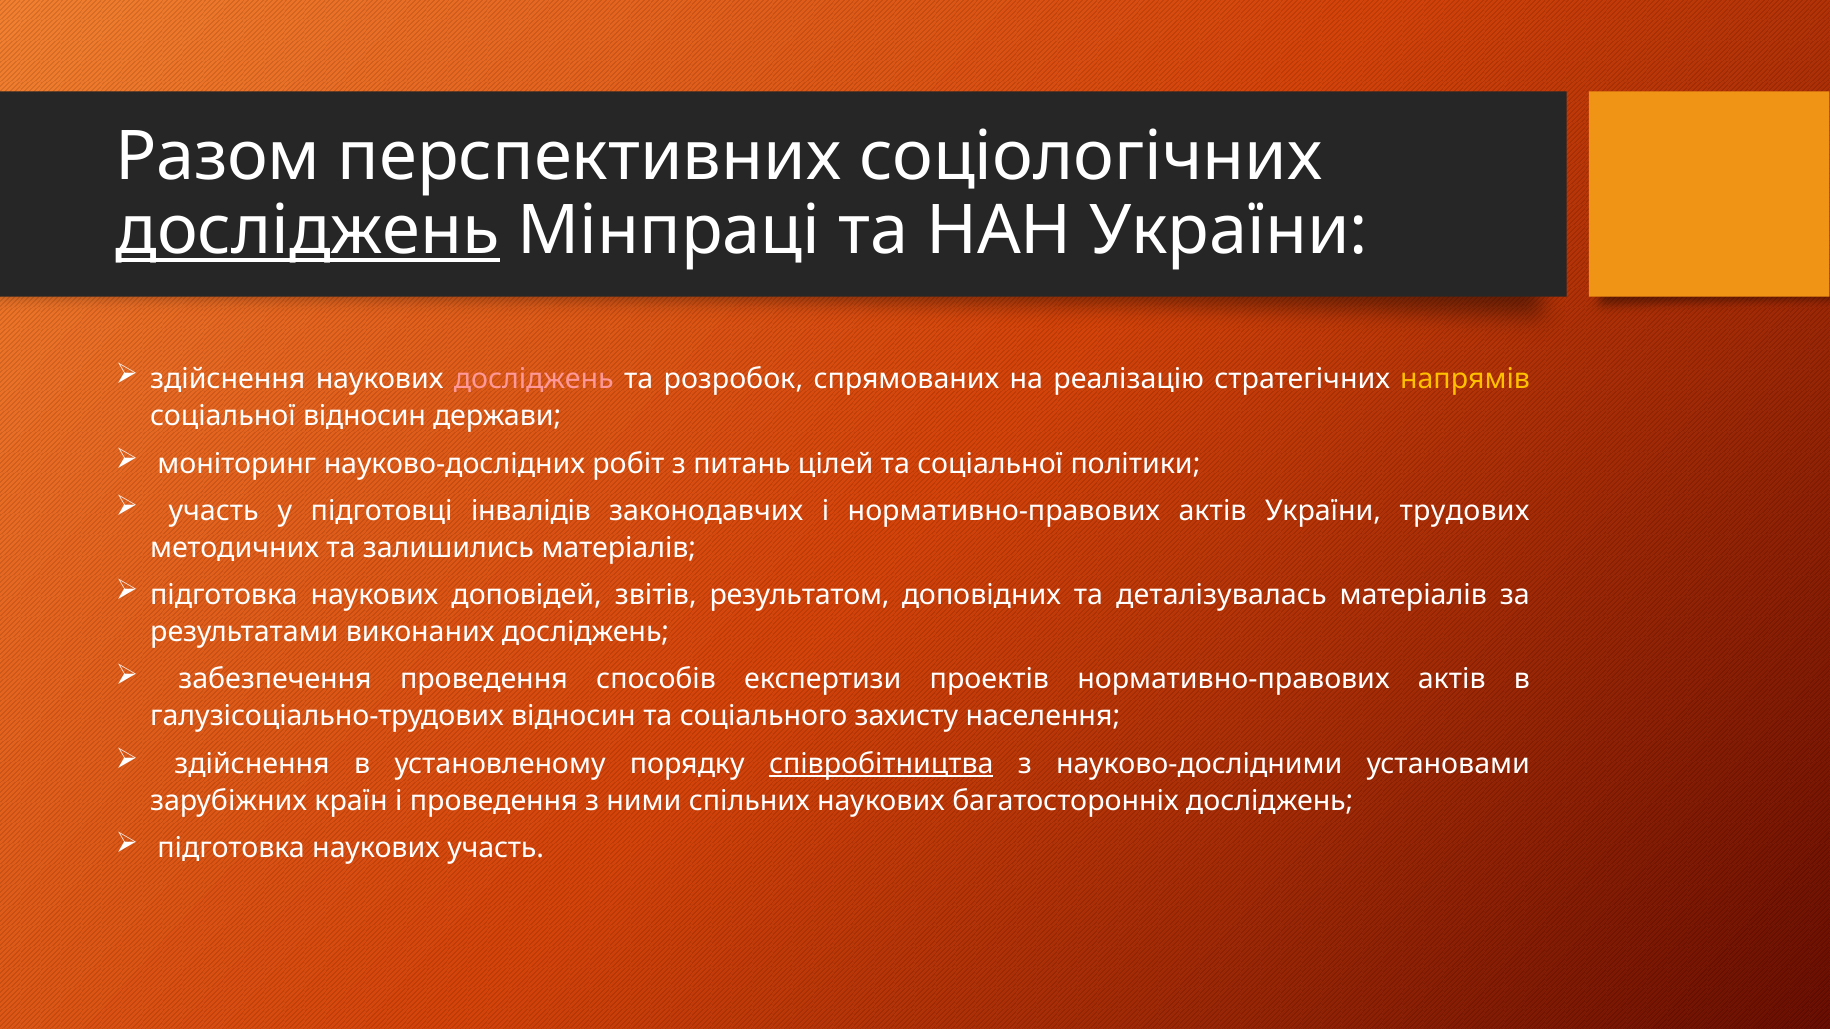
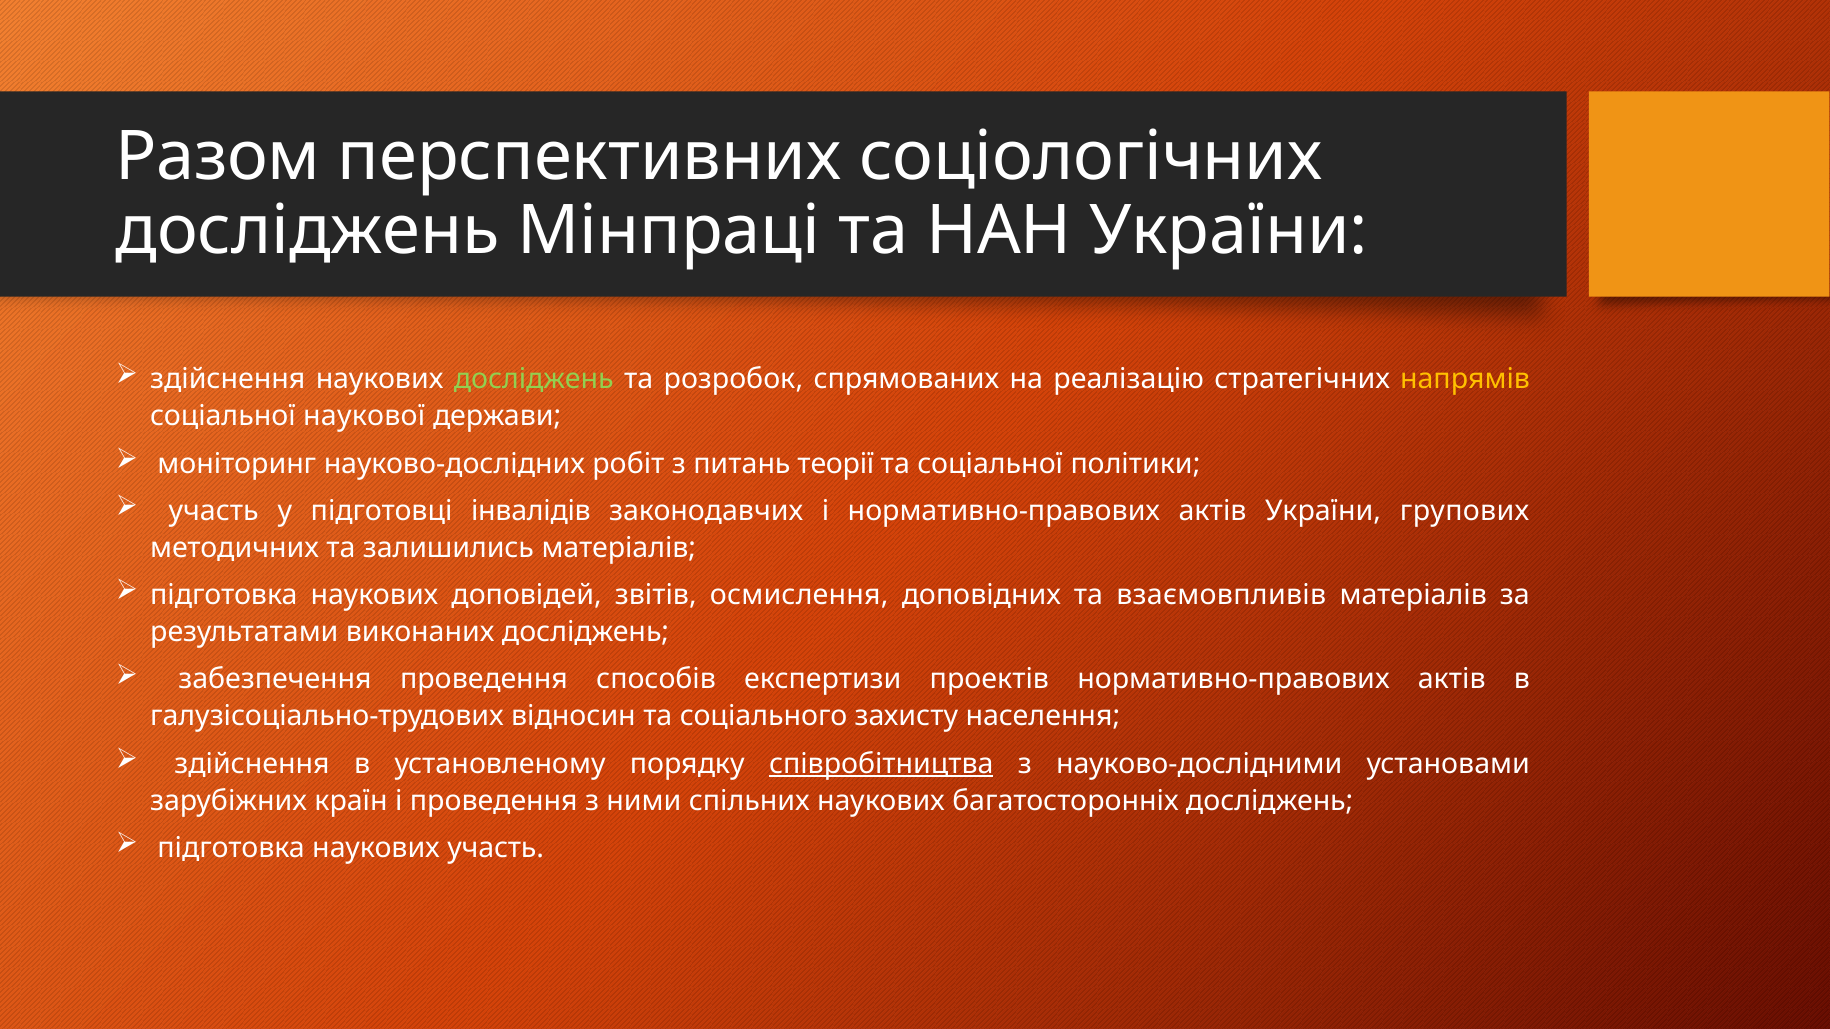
досліджень at (308, 231) underline: present -> none
досліджень at (534, 379) colour: pink -> light green
соціальної відносин: відносин -> наукової
цілей: цілей -> теорії
трудових: трудових -> групових
результатом: результатом -> осмислення
деталізувалась: деталізувалась -> взаємовпливів
